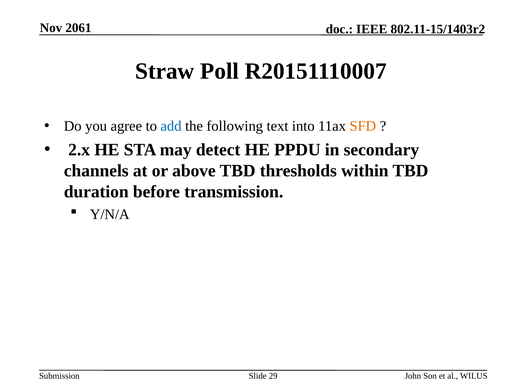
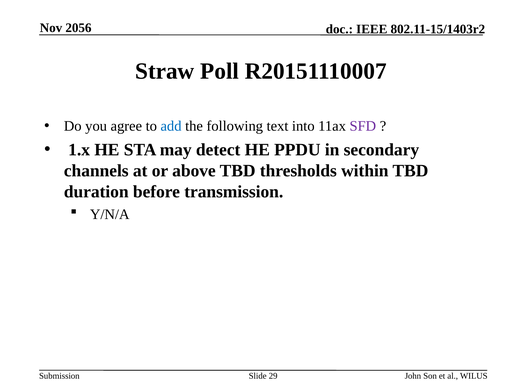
2061: 2061 -> 2056
SFD colour: orange -> purple
2.x: 2.x -> 1.x
